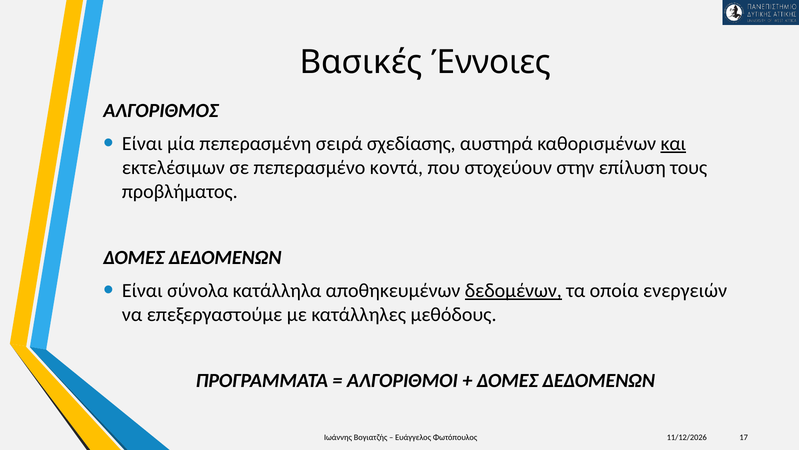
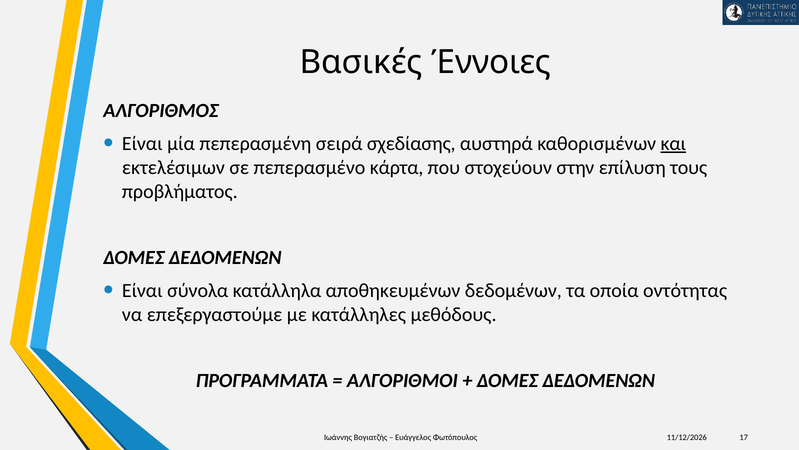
κοντά: κοντά -> κάρτα
δεδομένων underline: present -> none
ενεργειών: ενεργειών -> οντότητας
